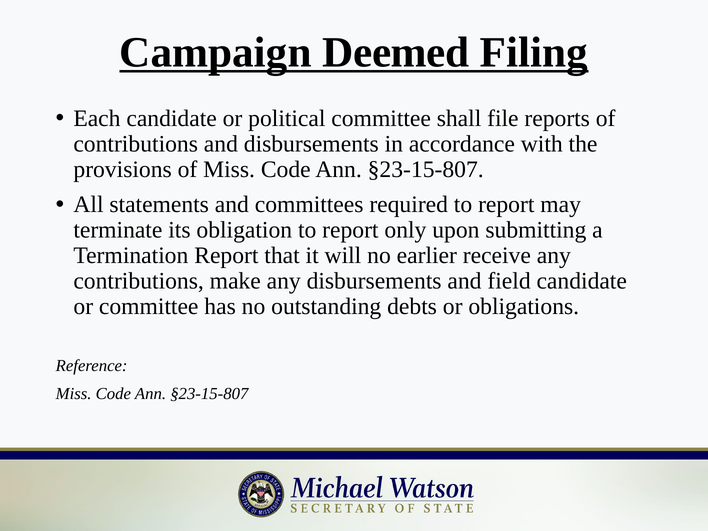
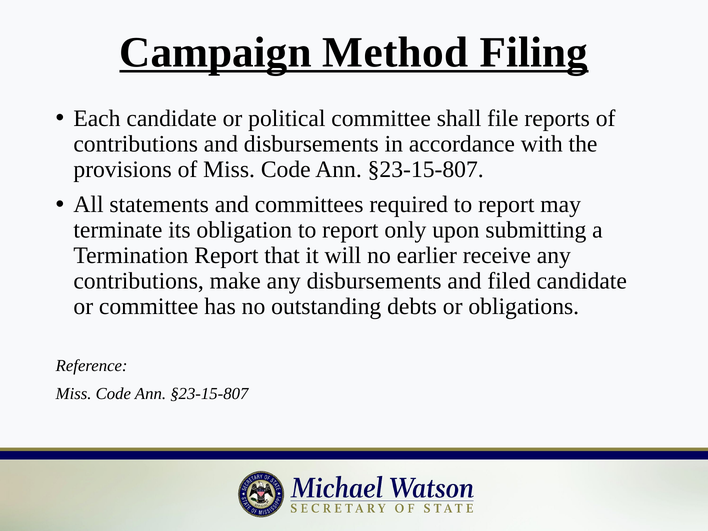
Deemed: Deemed -> Method
field: field -> filed
